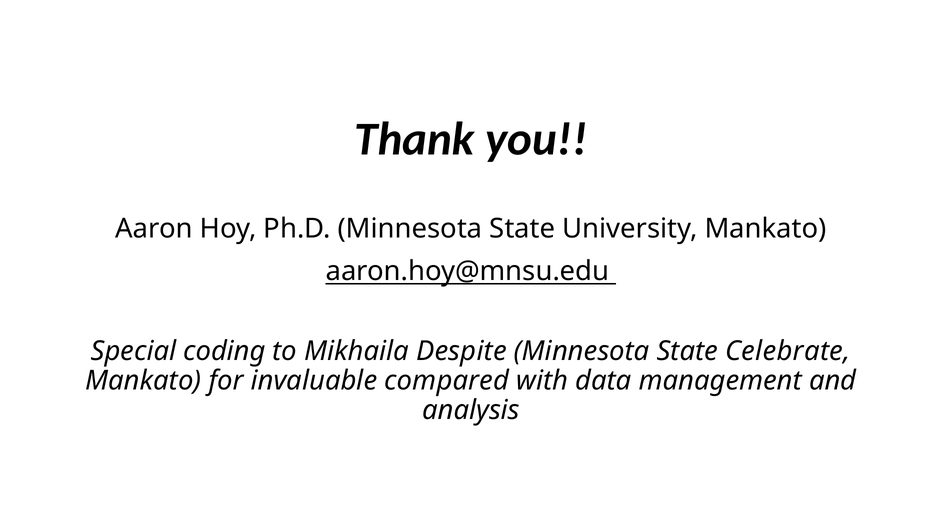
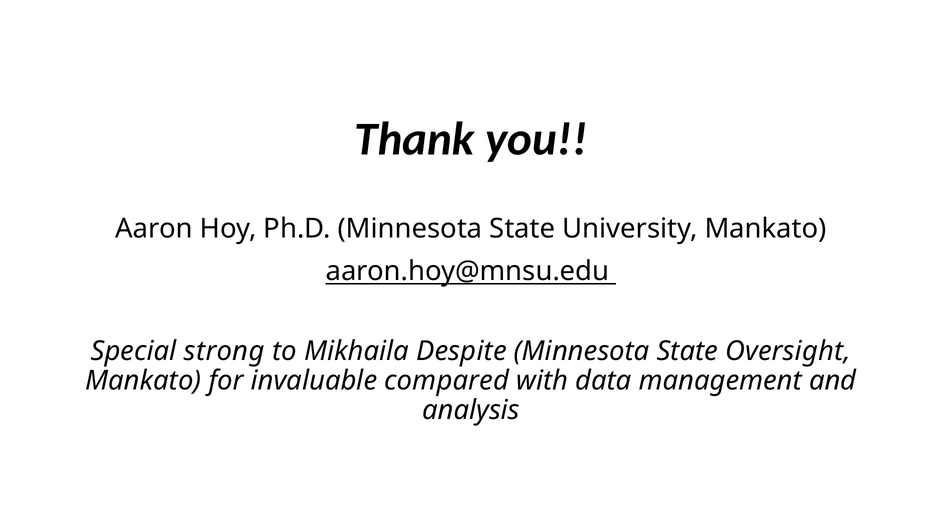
coding: coding -> strong
Celebrate: Celebrate -> Oversight
